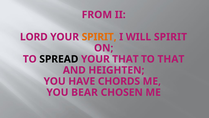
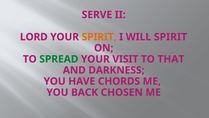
FROM: FROM -> SERVE
SPREAD colour: black -> green
YOUR THAT: THAT -> VISIT
HEIGHTEN: HEIGHTEN -> DARKNESS
BEAR: BEAR -> BACK
